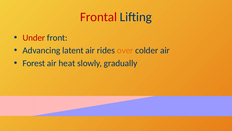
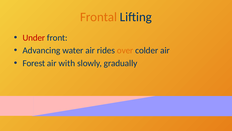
Frontal colour: red -> orange
latent: latent -> water
heat: heat -> with
